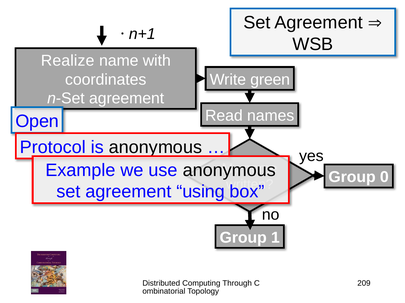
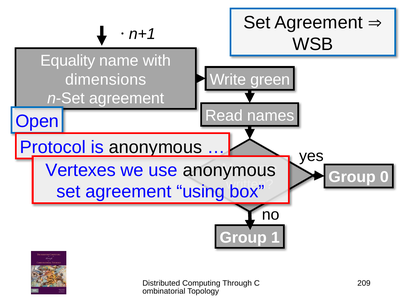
Realize: Realize -> Equality
coordinates: coordinates -> dimensions
Example: Example -> Vertexes
